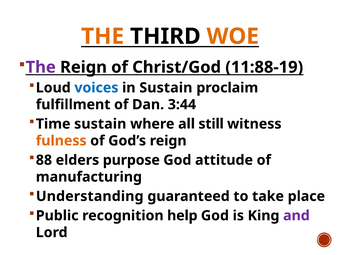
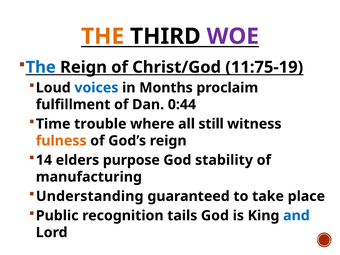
WOE colour: orange -> purple
The at (41, 67) colour: purple -> blue
11:88-19: 11:88-19 -> 11:75-19
in Sustain: Sustain -> Months
3:44: 3:44 -> 0:44
Time sustain: sustain -> trouble
88: 88 -> 14
attitude: attitude -> stability
help: help -> tails
and colour: purple -> blue
